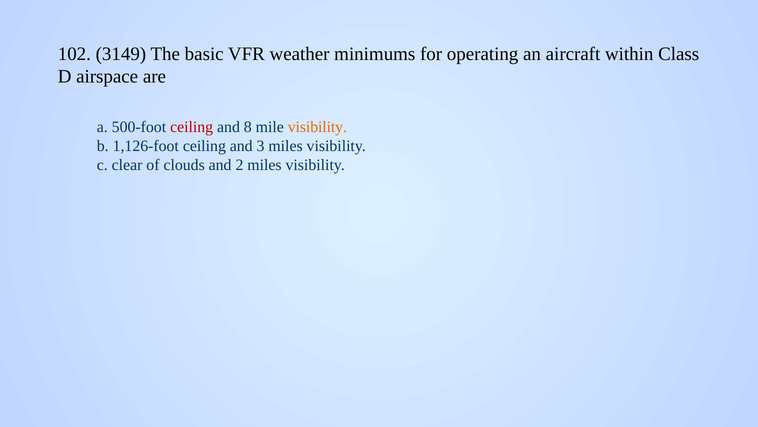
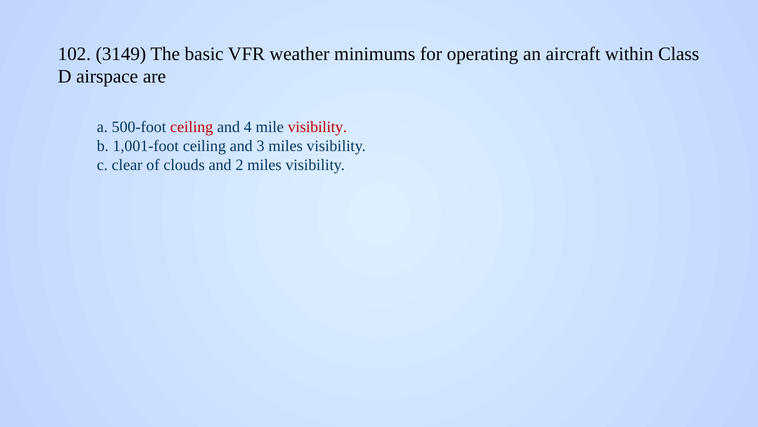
8: 8 -> 4
visibility at (317, 127) colour: orange -> red
1,126-foot: 1,126-foot -> 1,001-foot
